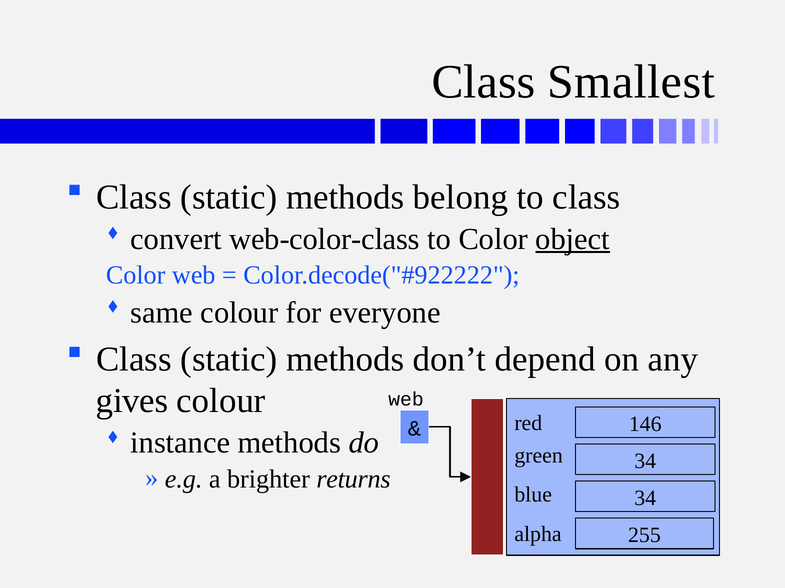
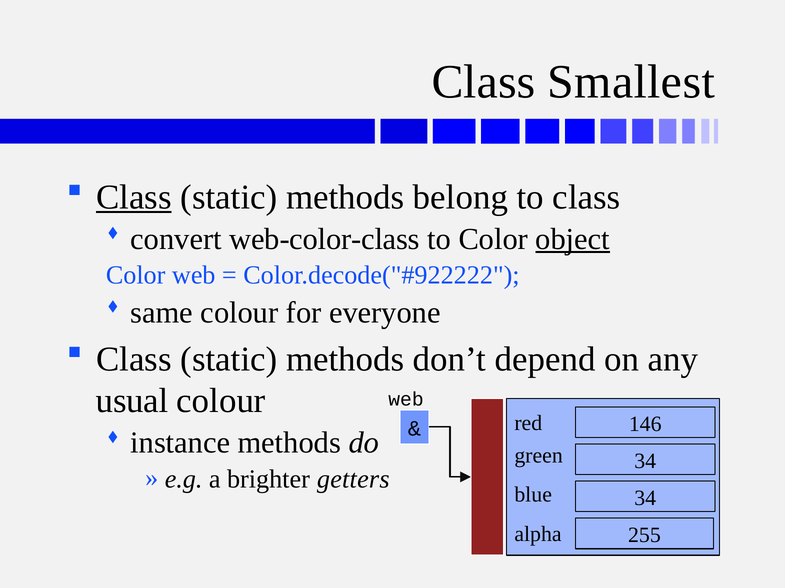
Class at (134, 197) underline: none -> present
gives: gives -> usual
returns: returns -> getters
